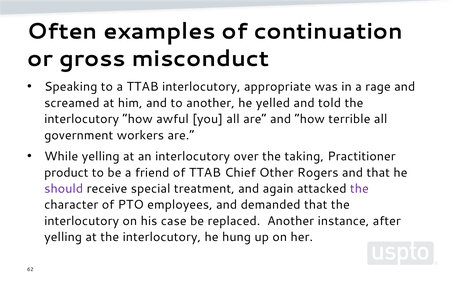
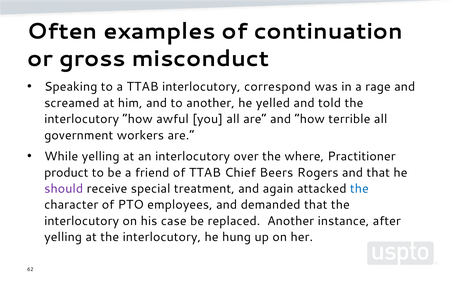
appropriate: appropriate -> correspond
taking: taking -> where
Other: Other -> Beers
the at (359, 189) colour: purple -> blue
